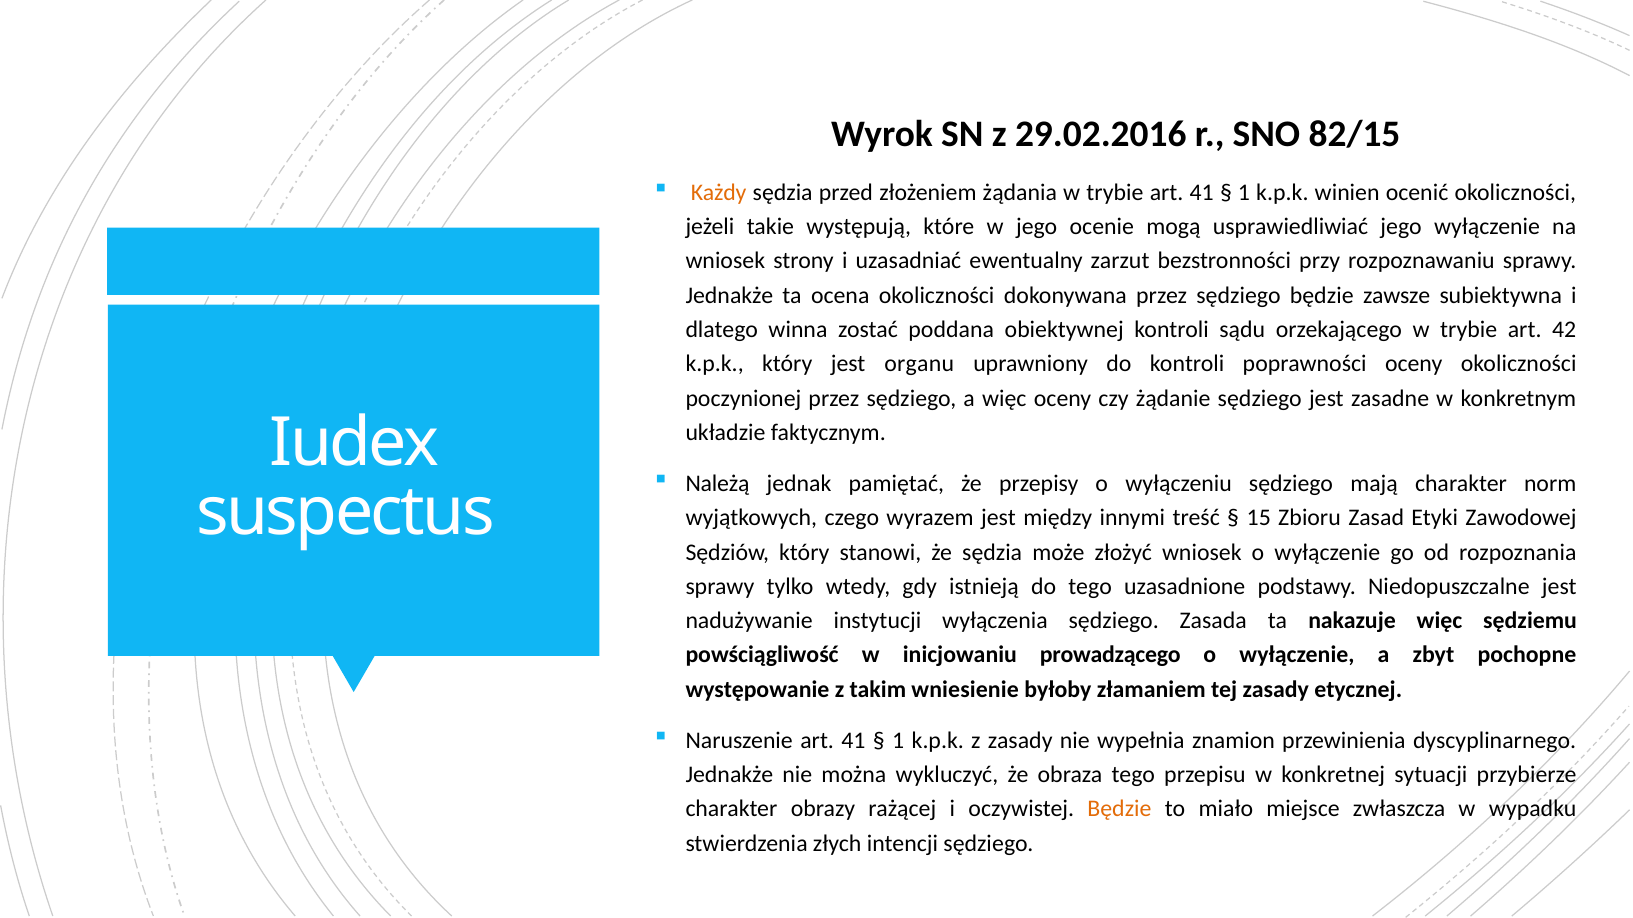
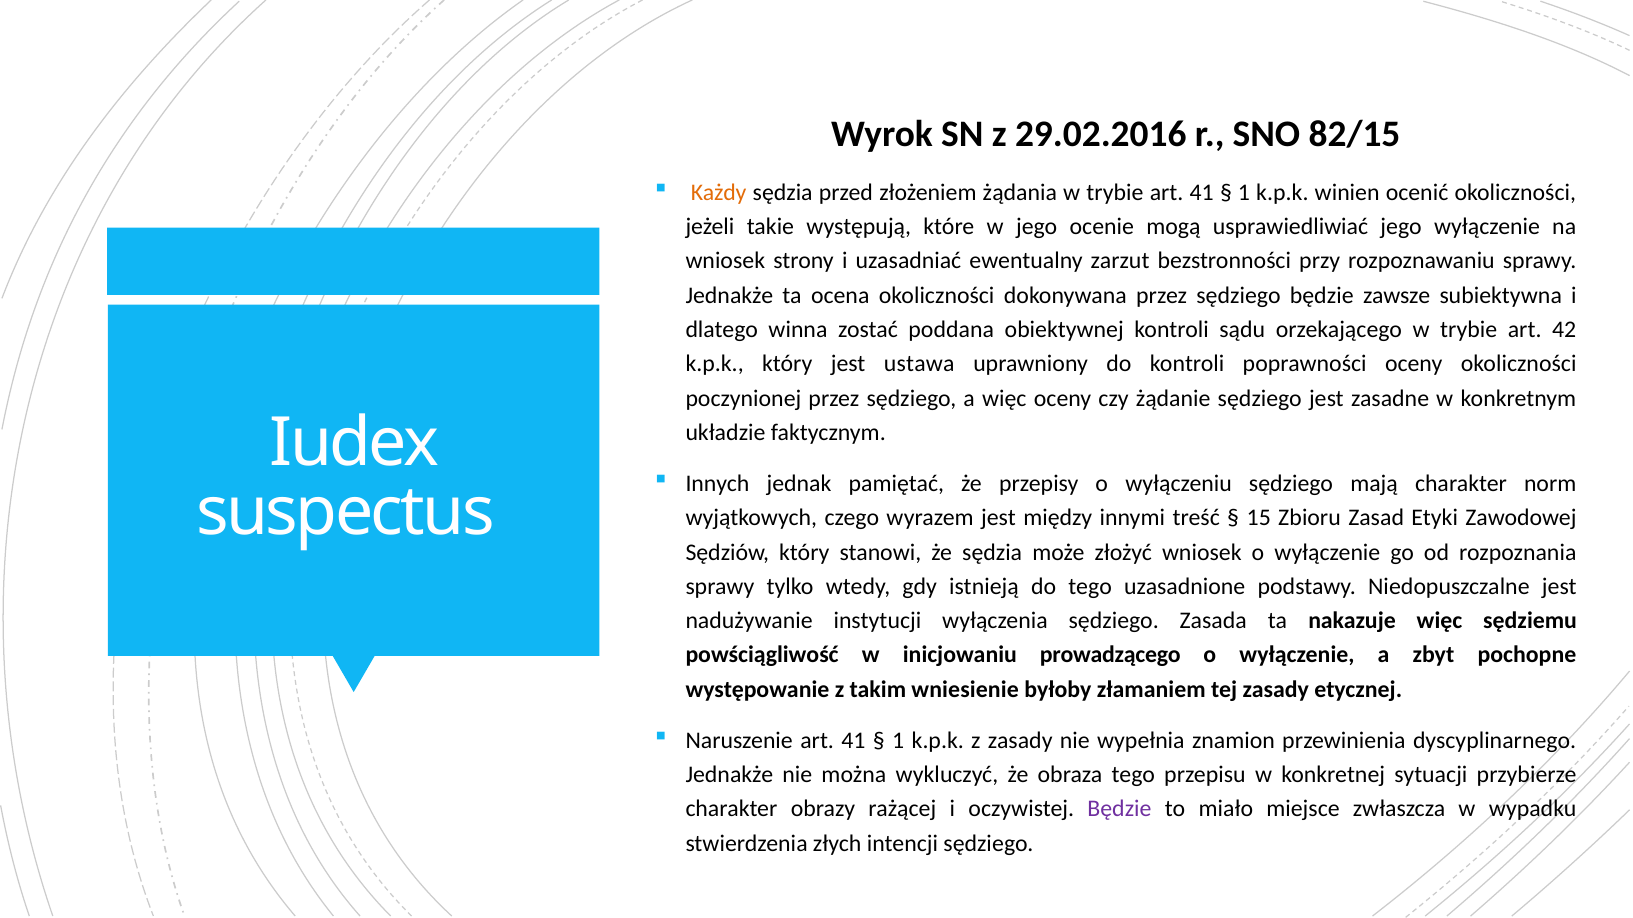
organu: organu -> ustawa
Należą: Należą -> Innych
Będzie at (1119, 810) colour: orange -> purple
